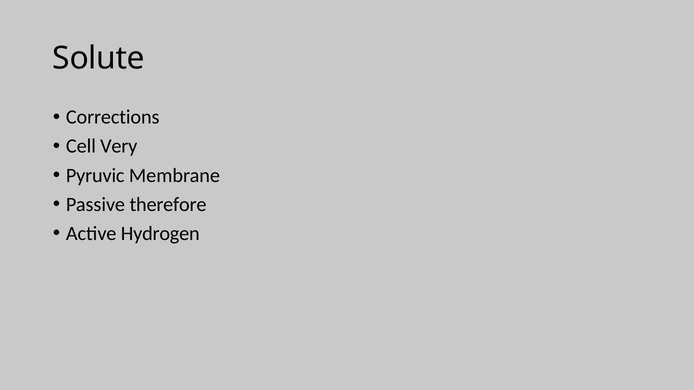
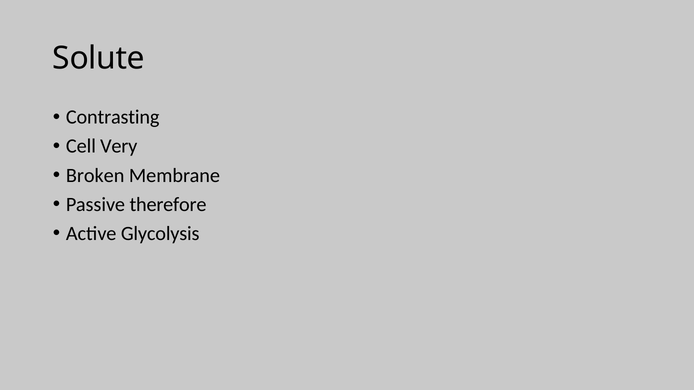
Corrections: Corrections -> Contrasting
Pyruvic: Pyruvic -> Broken
Hydrogen: Hydrogen -> Glycolysis
